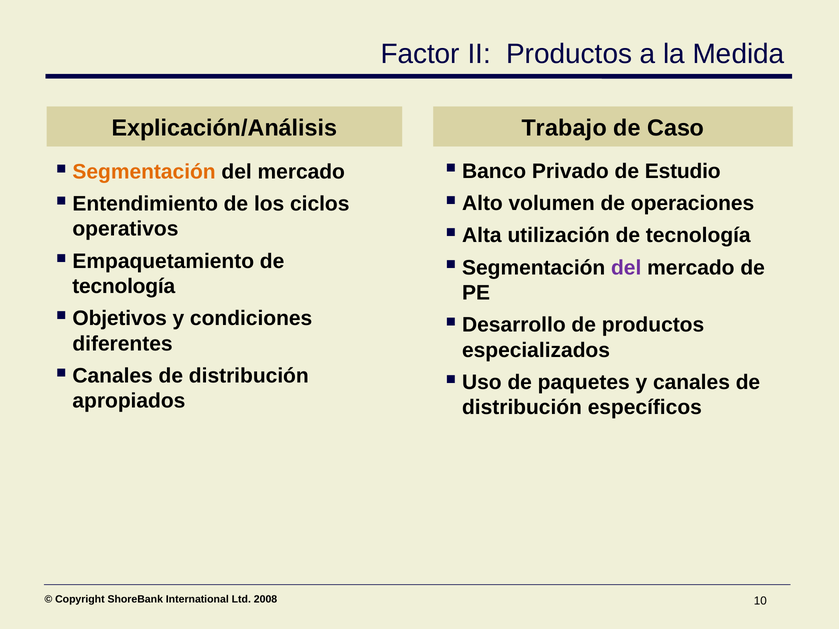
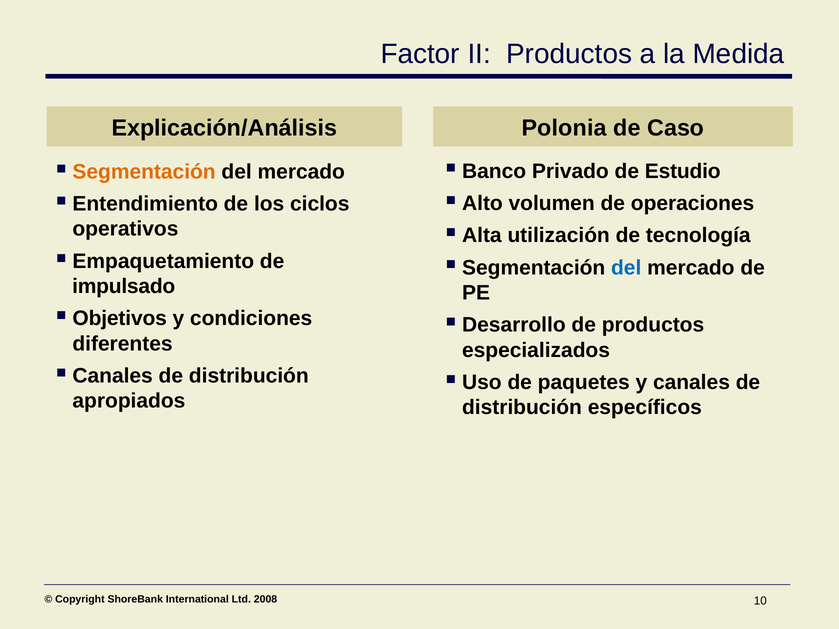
Trabajo: Trabajo -> Polonia
del at (626, 268) colour: purple -> blue
tecnología at (124, 286): tecnología -> impulsado
